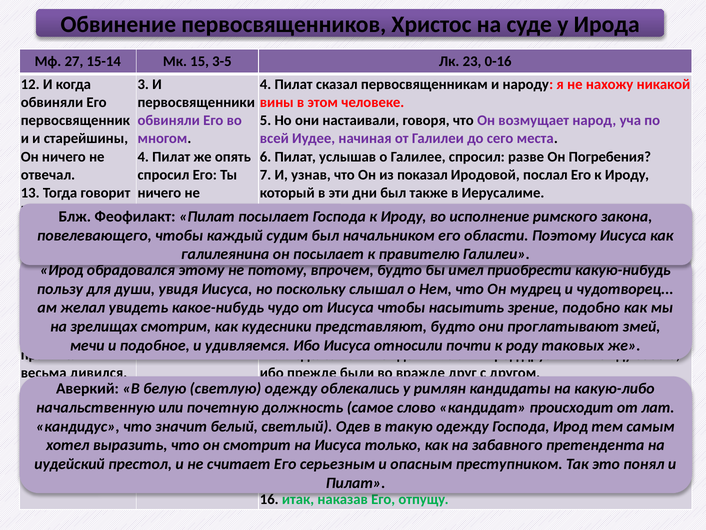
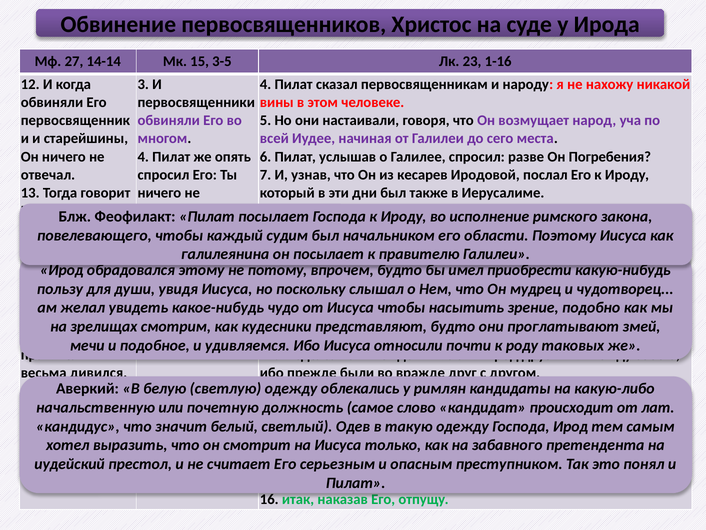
15-14: 15-14 -> 14-14
0-16: 0-16 -> 1-16
показал: показал -> кесарев
